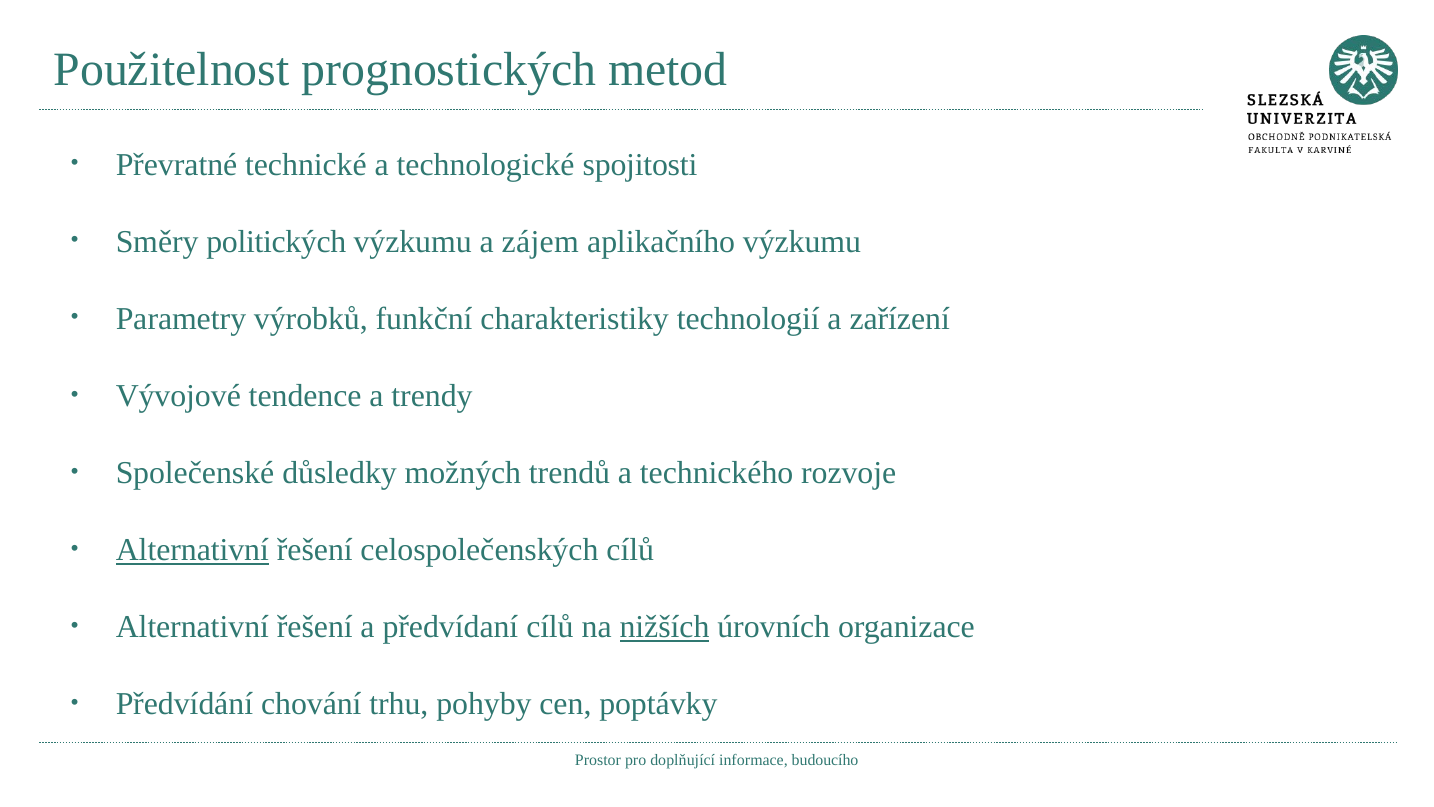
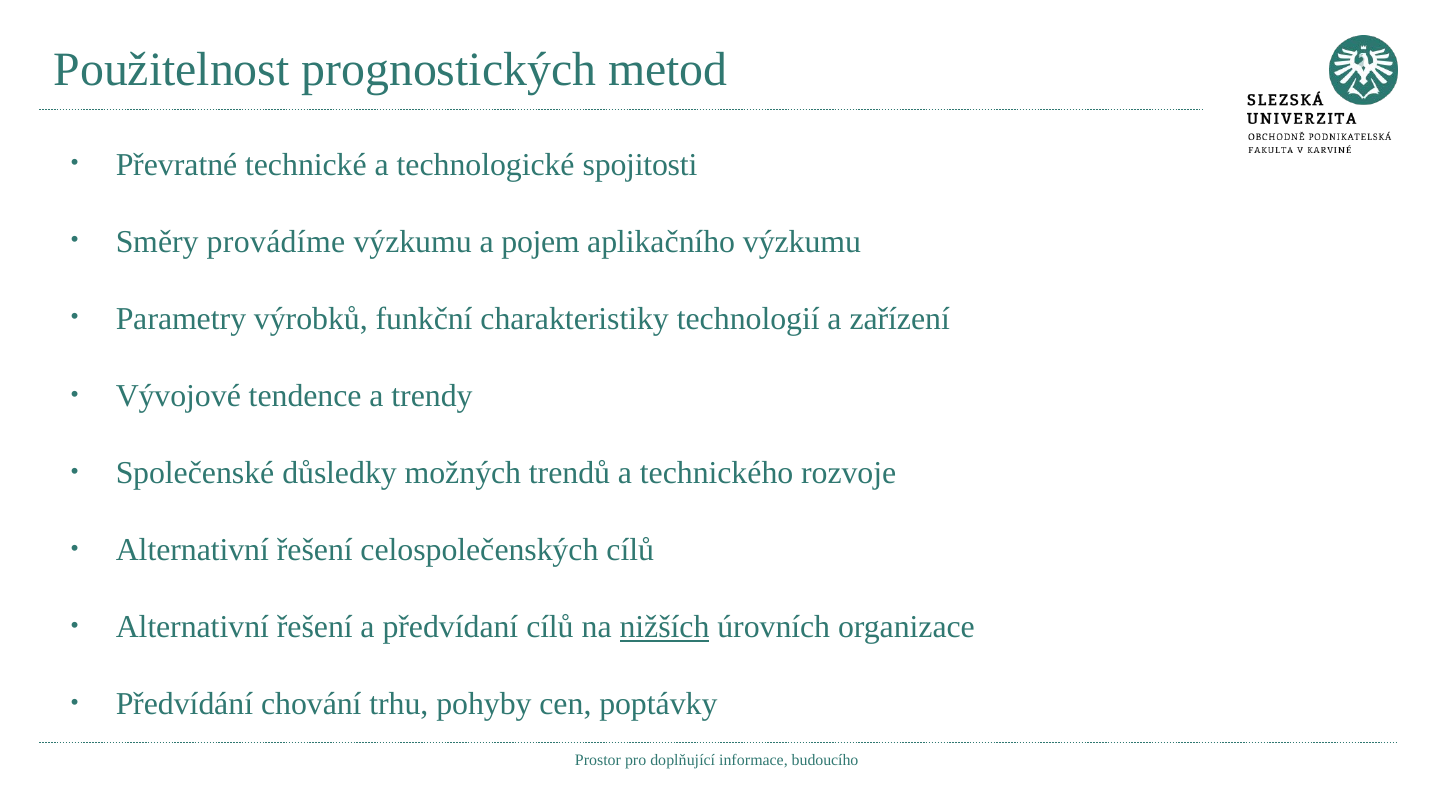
politických: politických -> provádíme
zájem: zájem -> pojem
Alternativní at (192, 550) underline: present -> none
